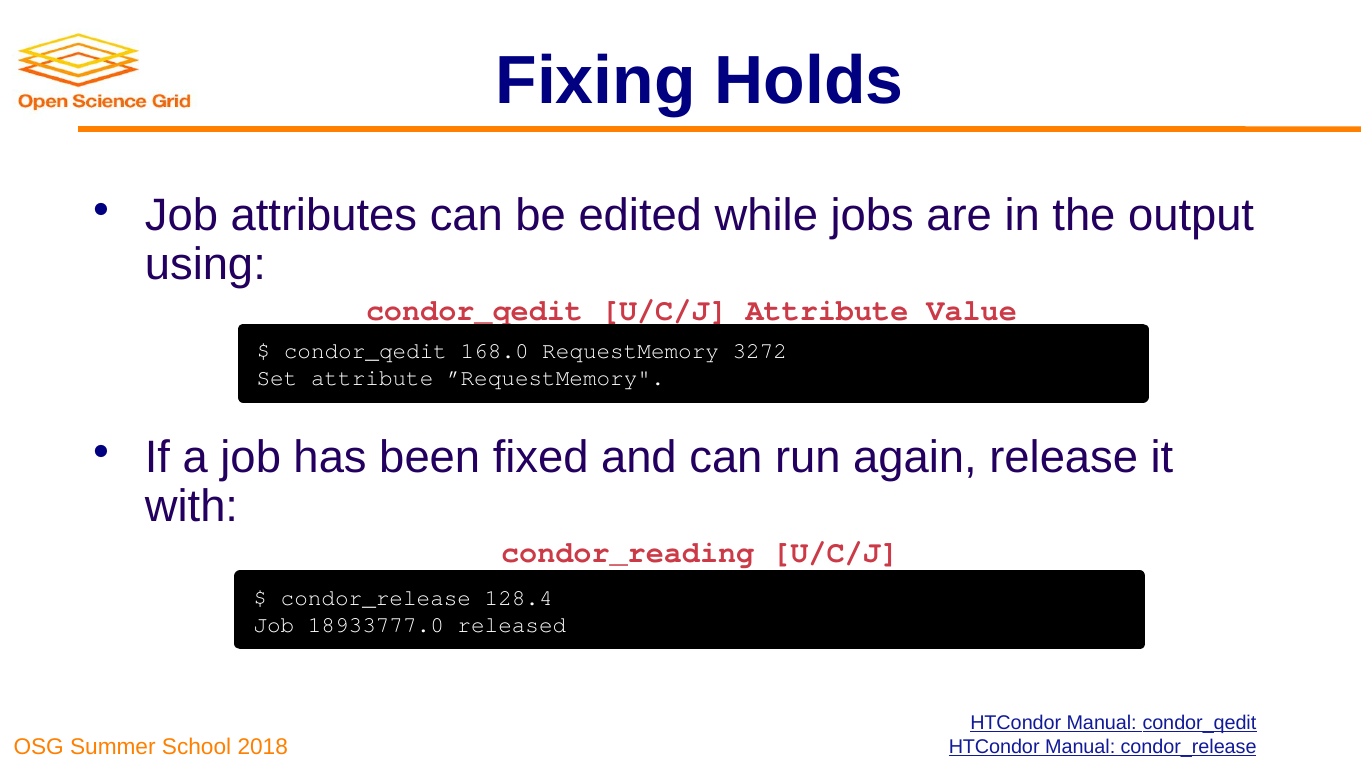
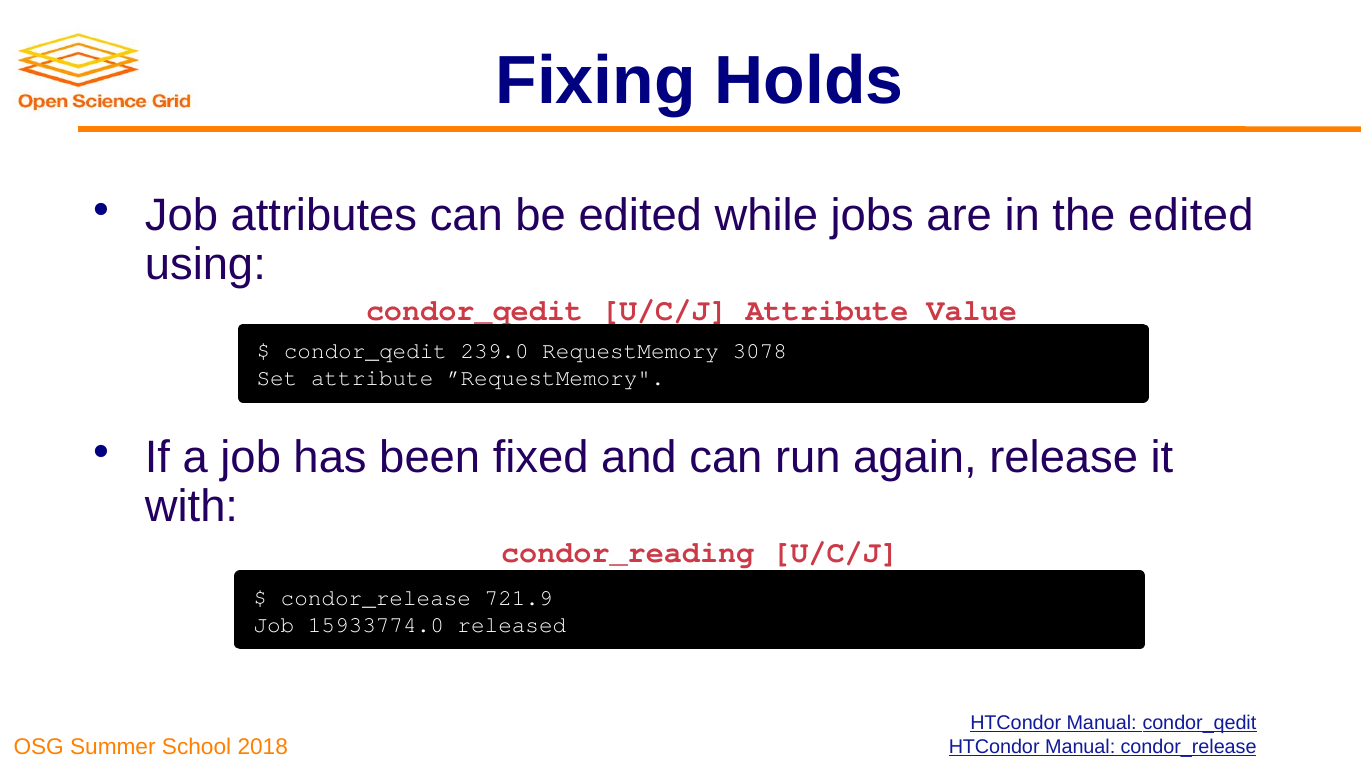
the output: output -> edited
168.0: 168.0 -> 239.0
3272: 3272 -> 3078
128.4: 128.4 -> 721.9
18933777.0: 18933777.0 -> 15933774.0
